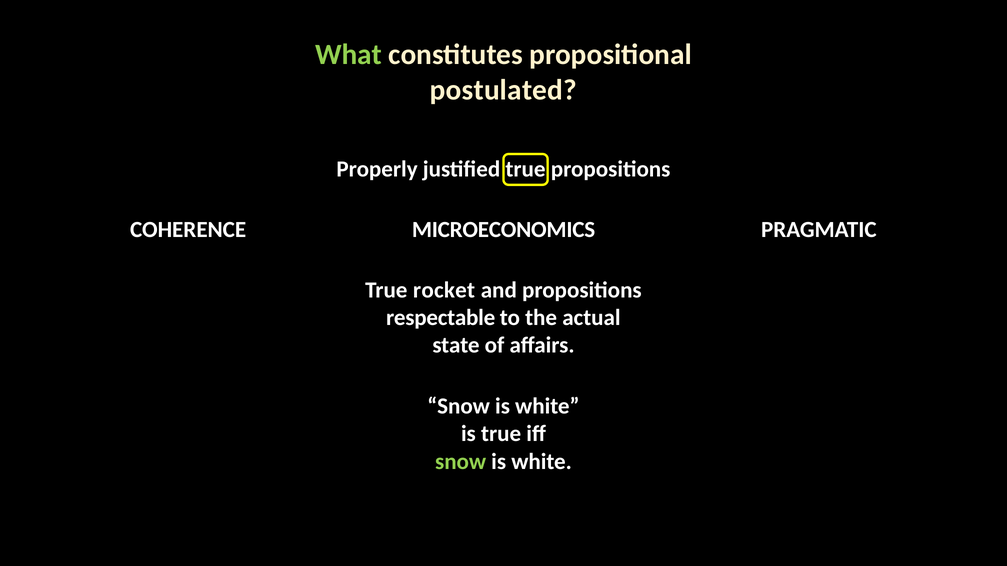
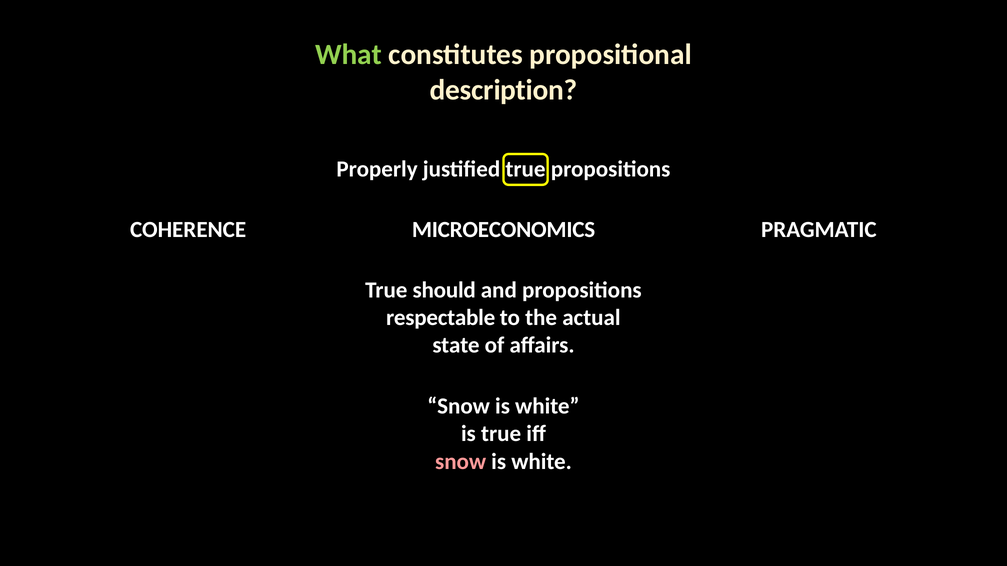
postulated: postulated -> description
rocket: rocket -> should
snow at (461, 462) colour: light green -> pink
